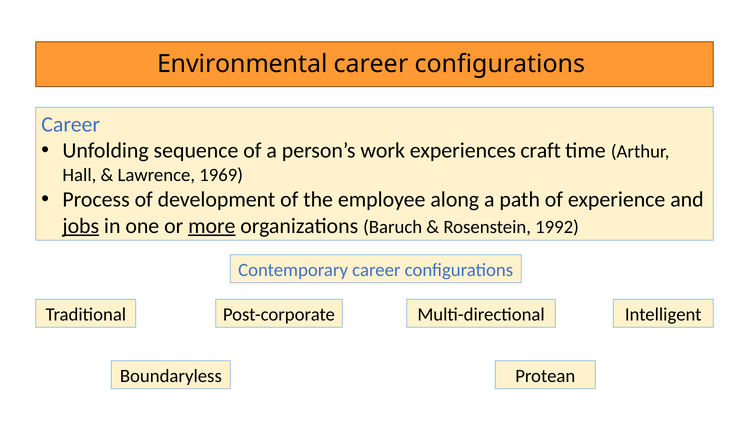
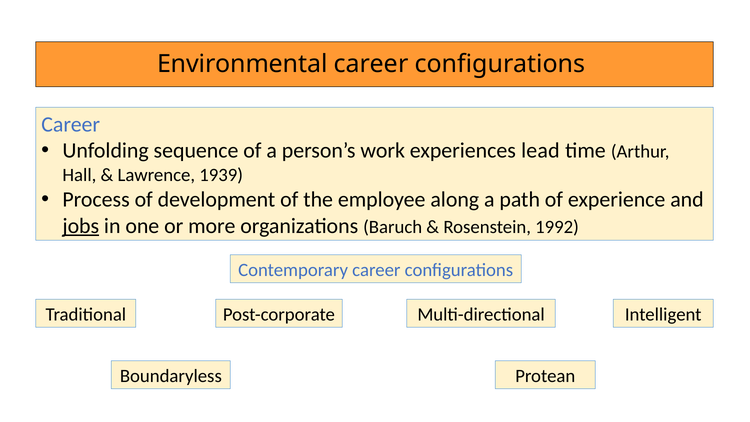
craft: craft -> lead
1969: 1969 -> 1939
more underline: present -> none
